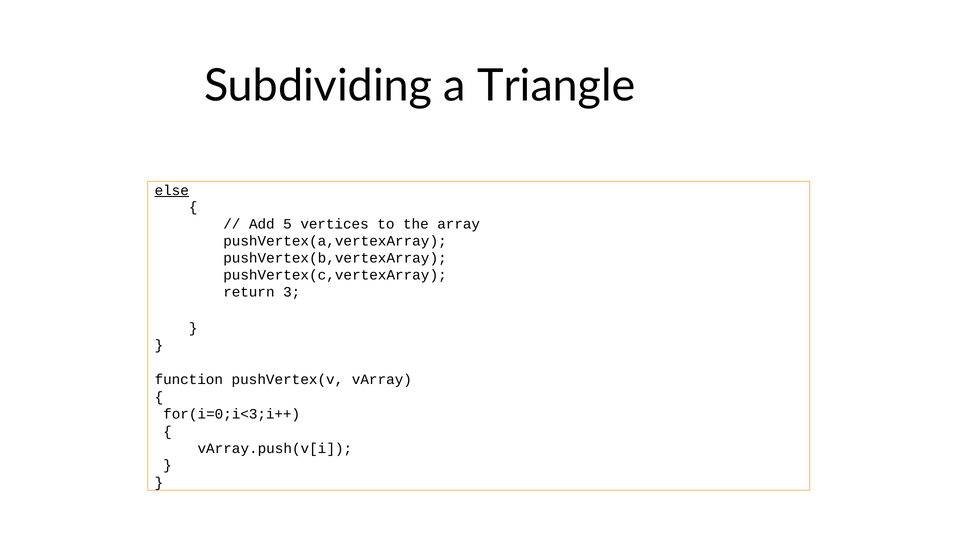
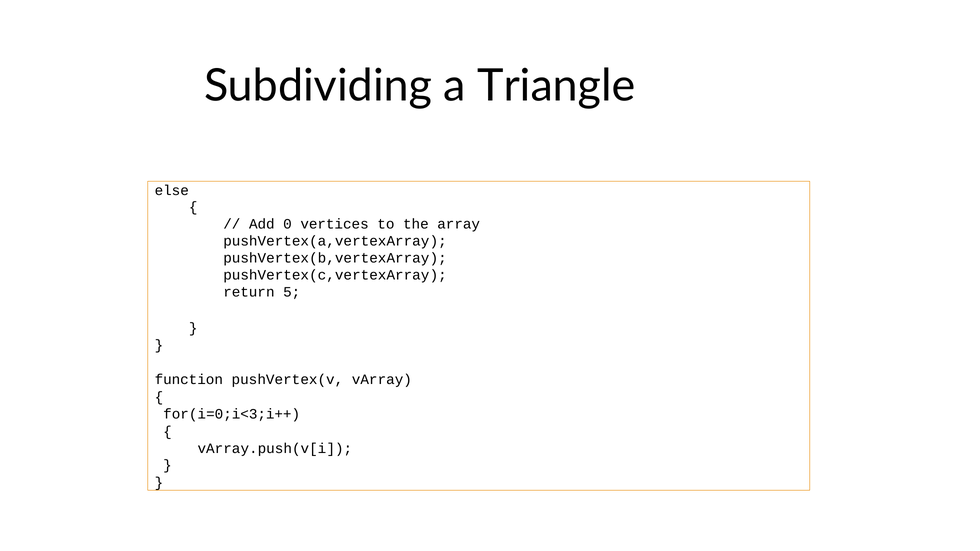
else underline: present -> none
5: 5 -> 0
3: 3 -> 5
